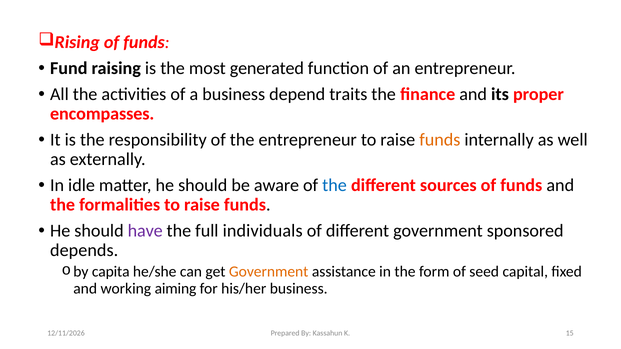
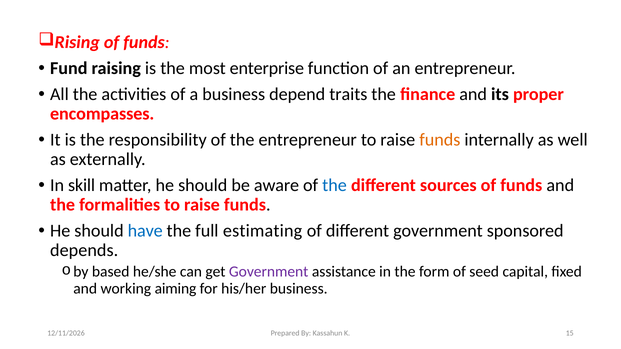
generated: generated -> enterprise
idle: idle -> skill
have colour: purple -> blue
individuals: individuals -> estimating
capita: capita -> based
Government at (269, 272) colour: orange -> purple
